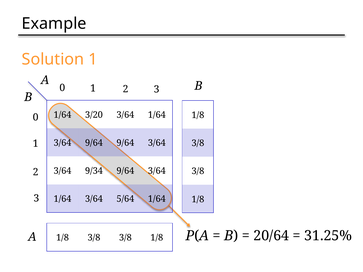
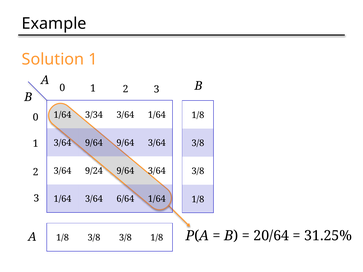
3/20: 3/20 -> 3/34
9/34: 9/34 -> 9/24
5/64: 5/64 -> 6/64
